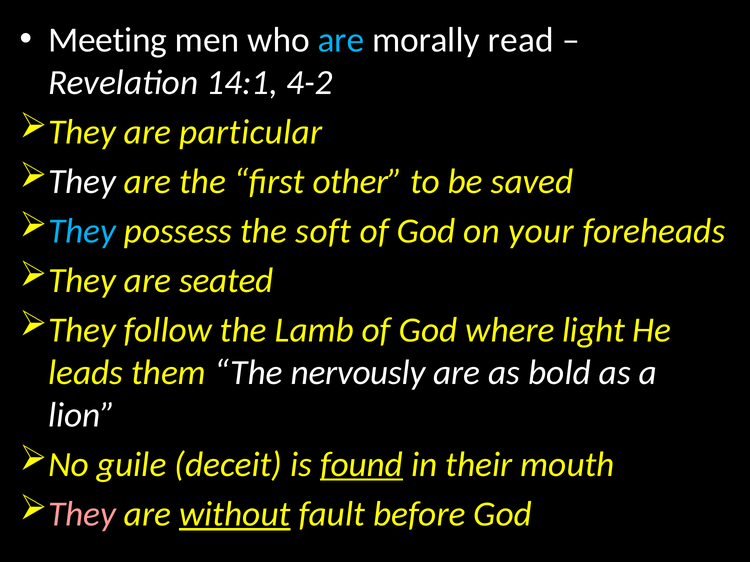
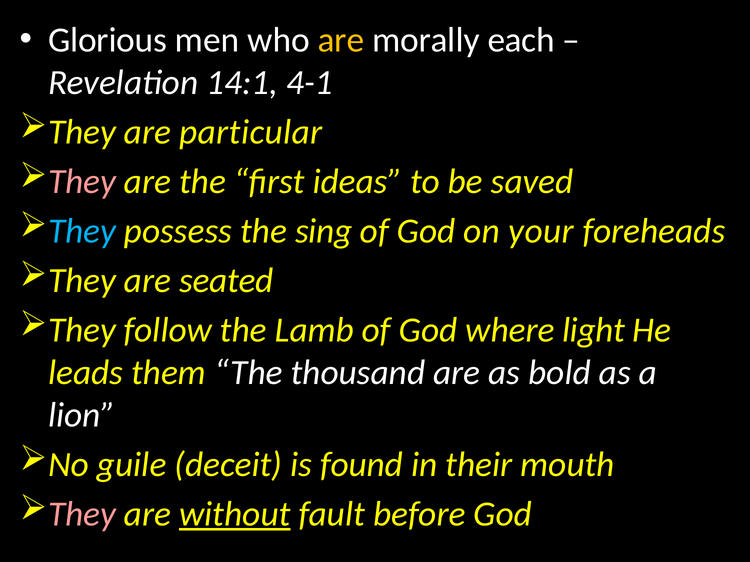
Meeting: Meeting -> Glorious
are at (341, 40) colour: light blue -> yellow
read: read -> each
4-2: 4-2 -> 4-1
They at (82, 182) colour: white -> pink
other: other -> ideas
soft: soft -> sing
nervously: nervously -> thousand
found underline: present -> none
